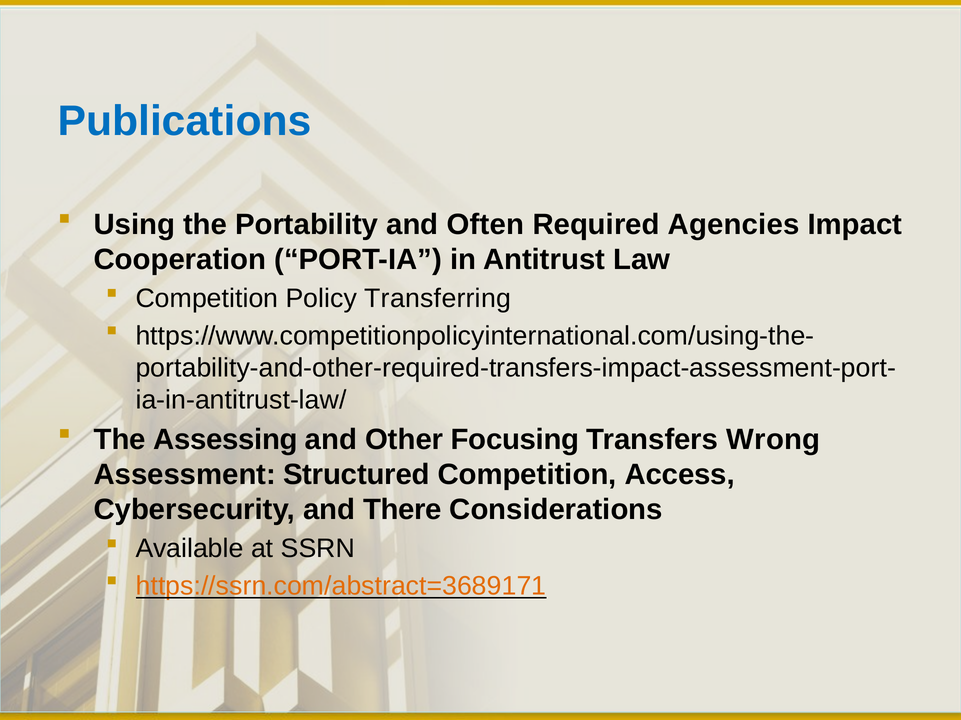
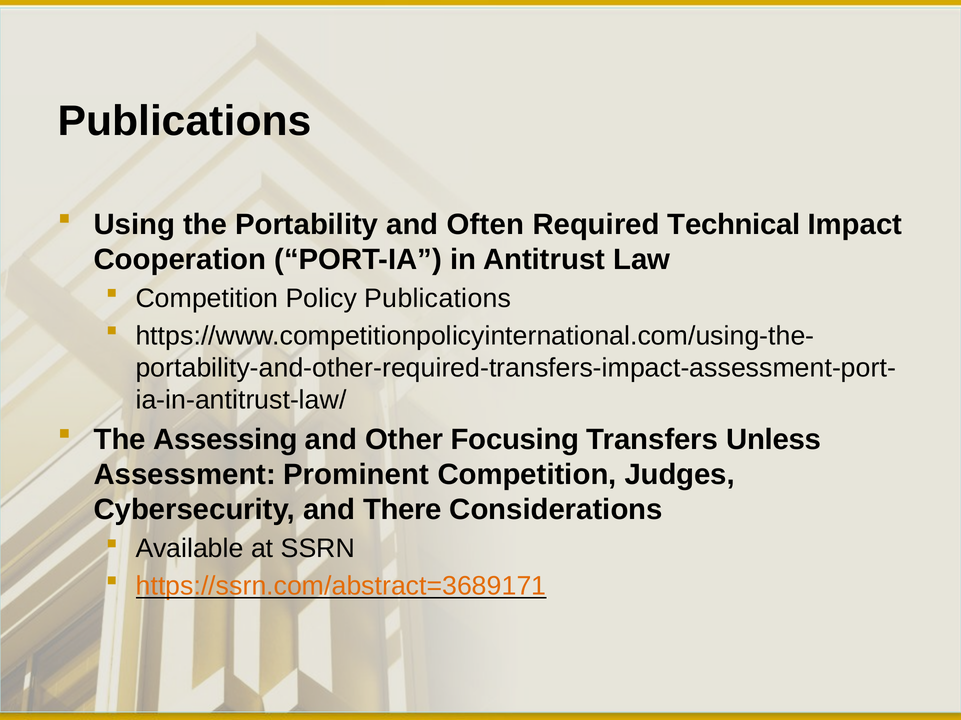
Publications at (185, 122) colour: blue -> black
Agencies: Agencies -> Technical
Policy Transferring: Transferring -> Publications
Wrong: Wrong -> Unless
Structured: Structured -> Prominent
Access: Access -> Judges
